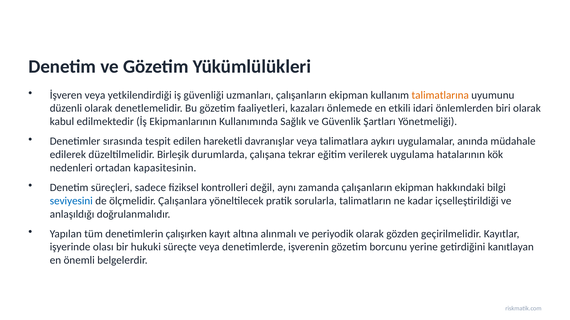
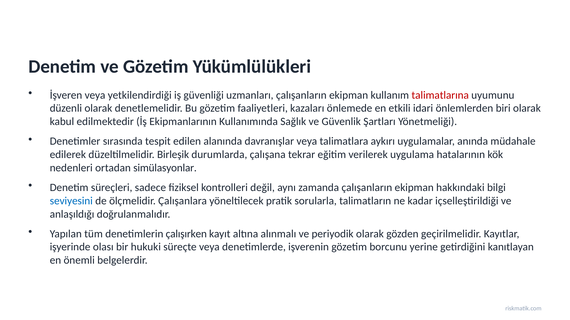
talimatlarına colour: orange -> red
hareketli: hareketli -> alanında
kapasitesinin: kapasitesinin -> simülasyonlar
